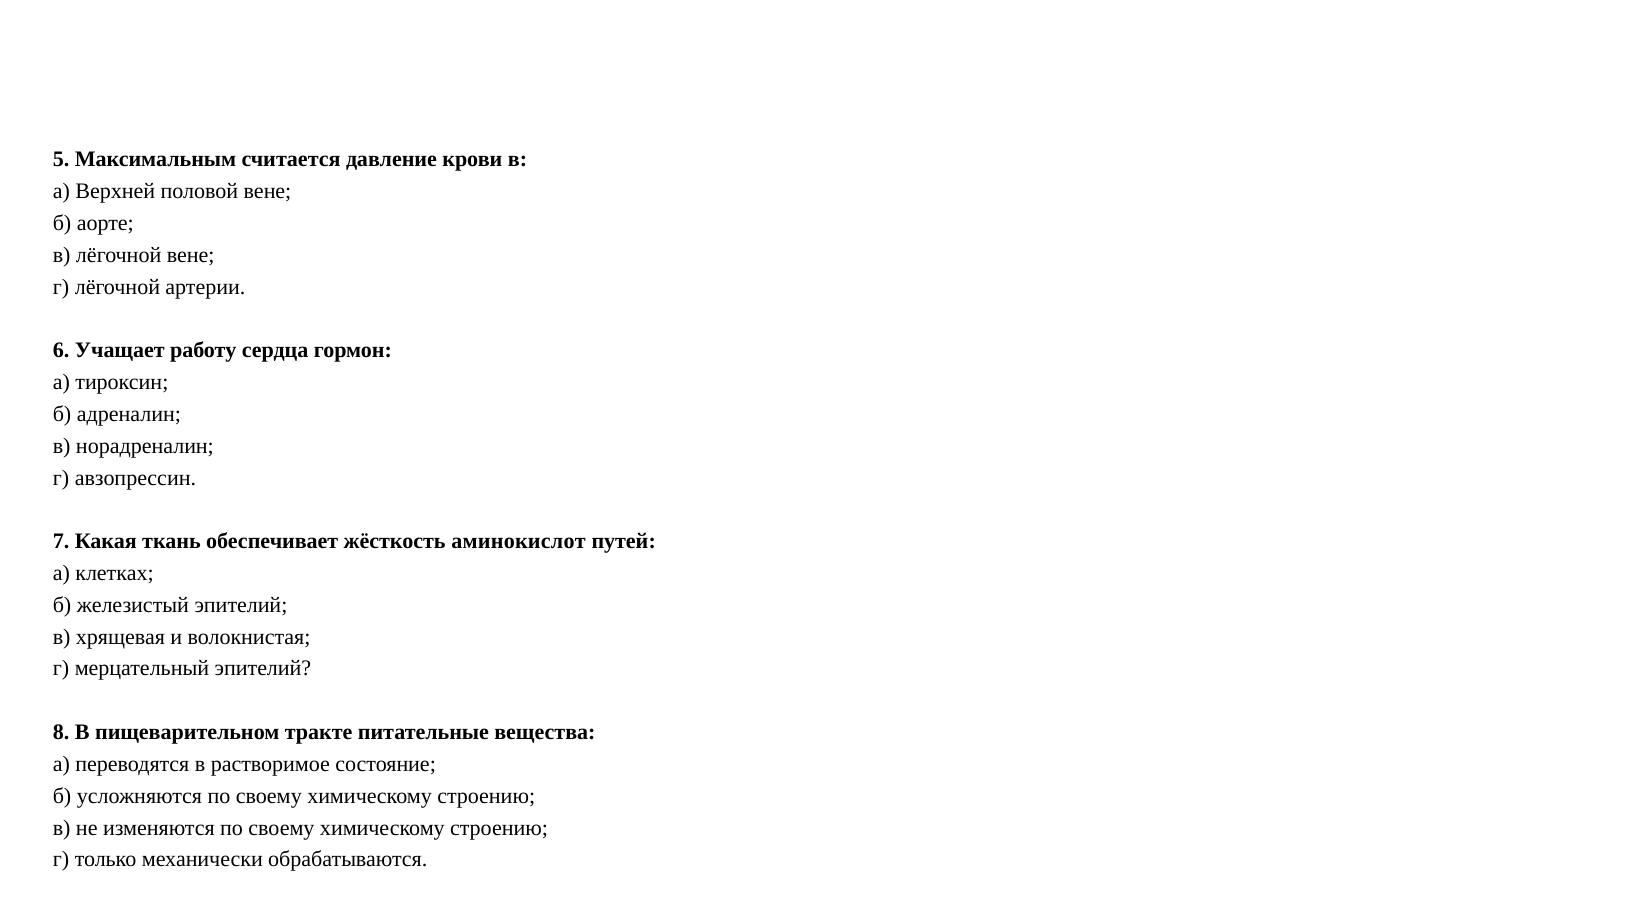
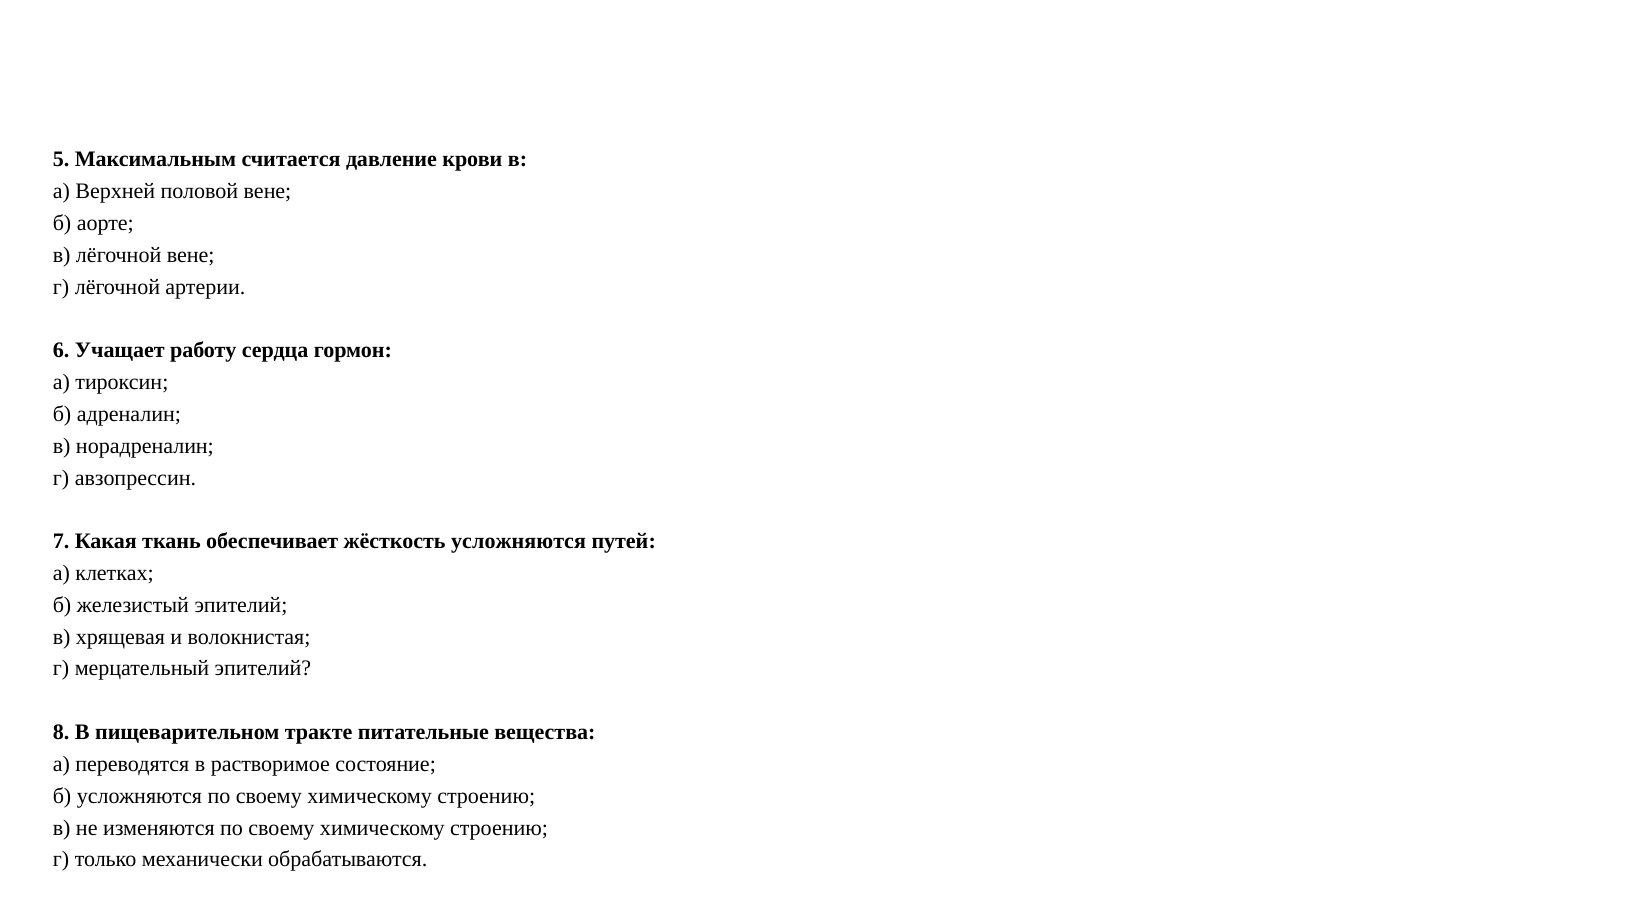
жёсткость аминокислот: аминокислот -> усложняются
